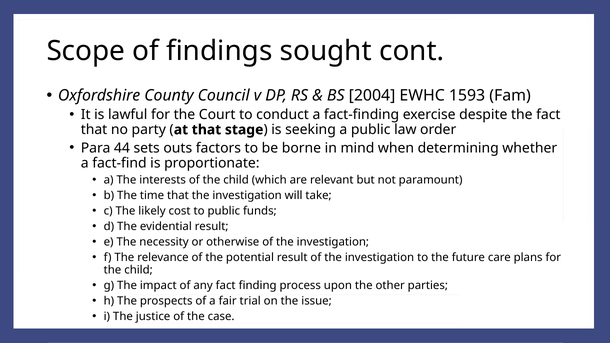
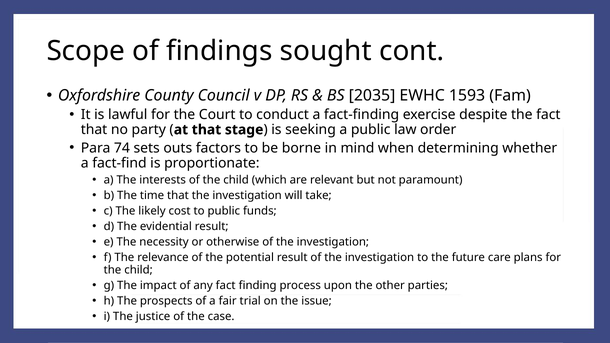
2004: 2004 -> 2035
44: 44 -> 74
